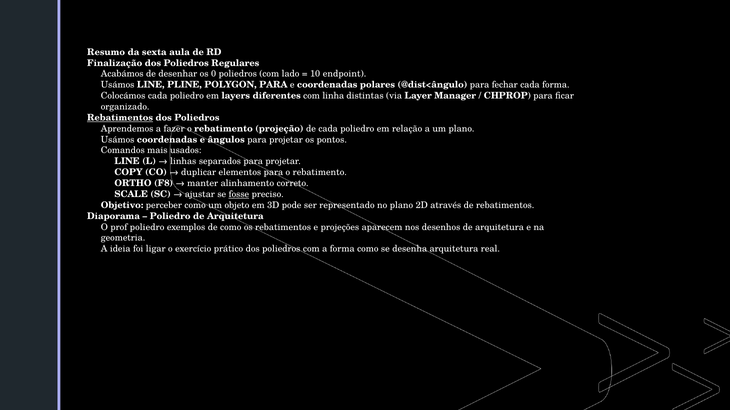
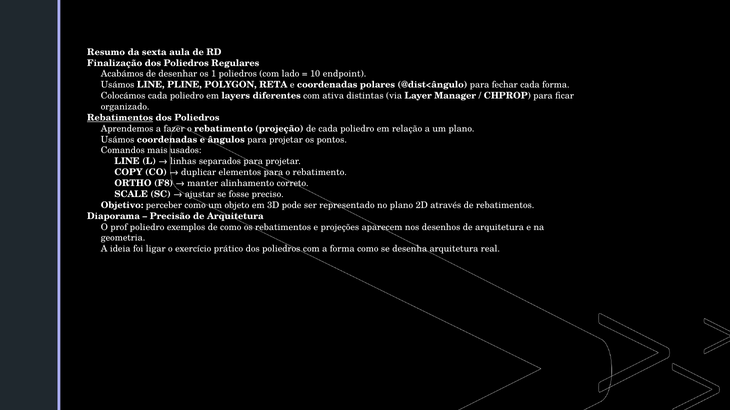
0: 0 -> 1
POLYGON PARA: PARA -> RETA
linha: linha -> ativa
fosse underline: present -> none
Poliedro at (170, 216): Poliedro -> Precisão
